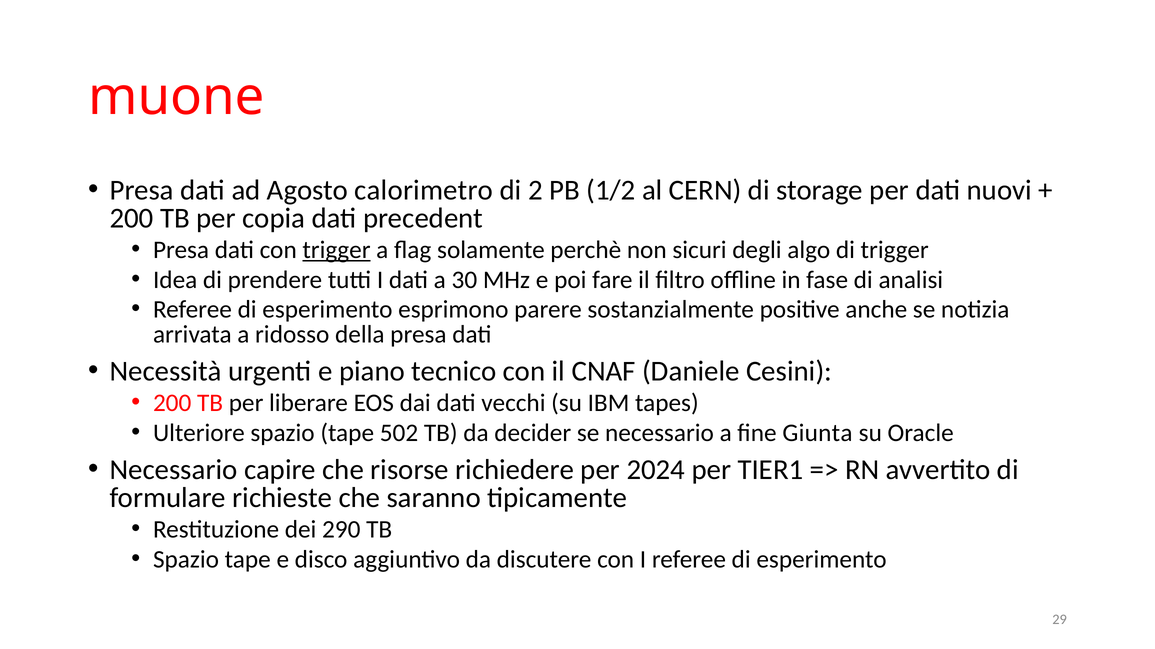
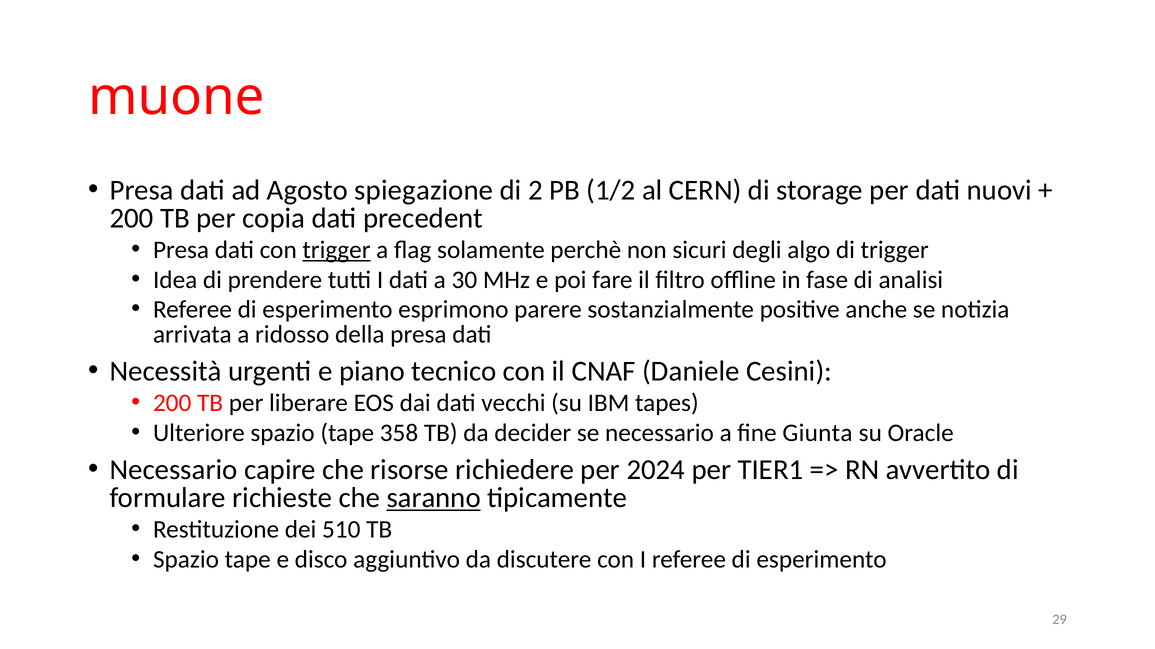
calorimetro: calorimetro -> spiegazione
502: 502 -> 358
saranno underline: none -> present
290: 290 -> 510
